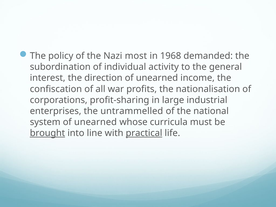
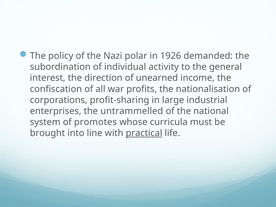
most: most -> polar
1968: 1968 -> 1926
system of unearned: unearned -> promotes
brought underline: present -> none
